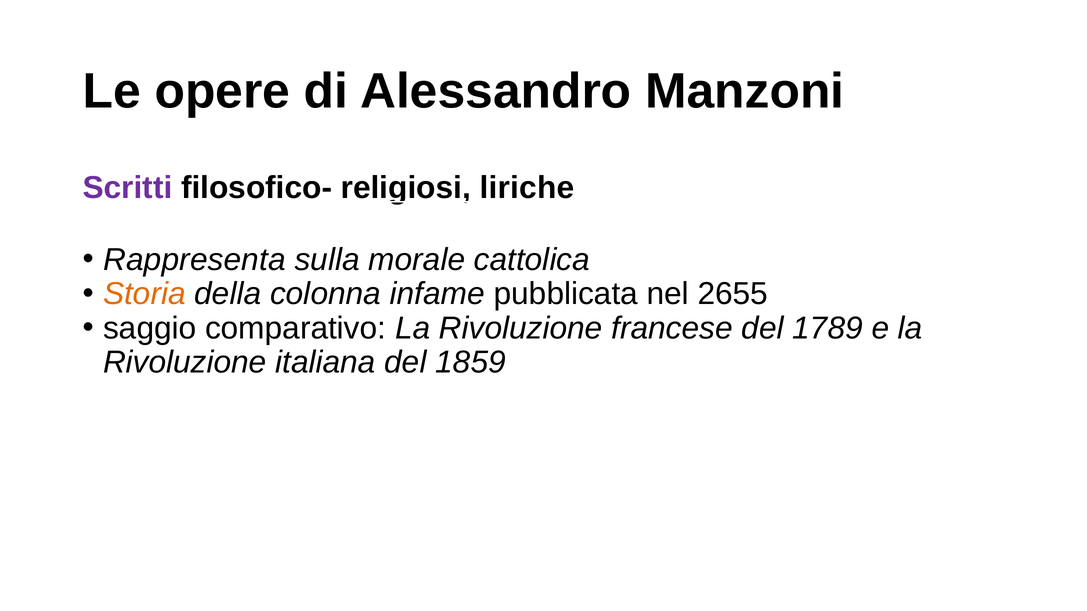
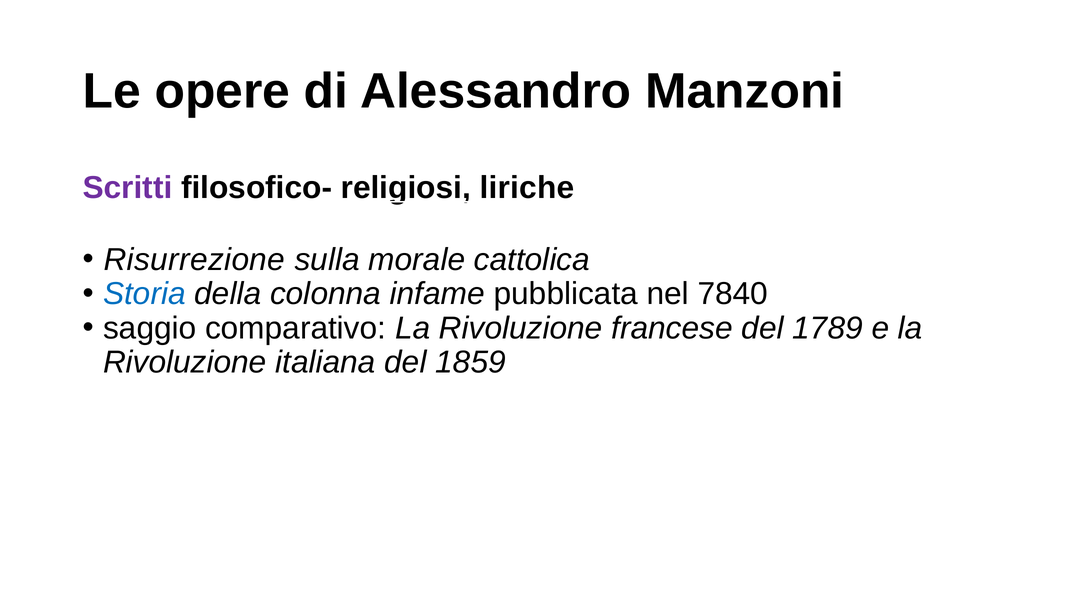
Rappresenta: Rappresenta -> Risurrezione
Storia colour: orange -> blue
2655: 2655 -> 7840
